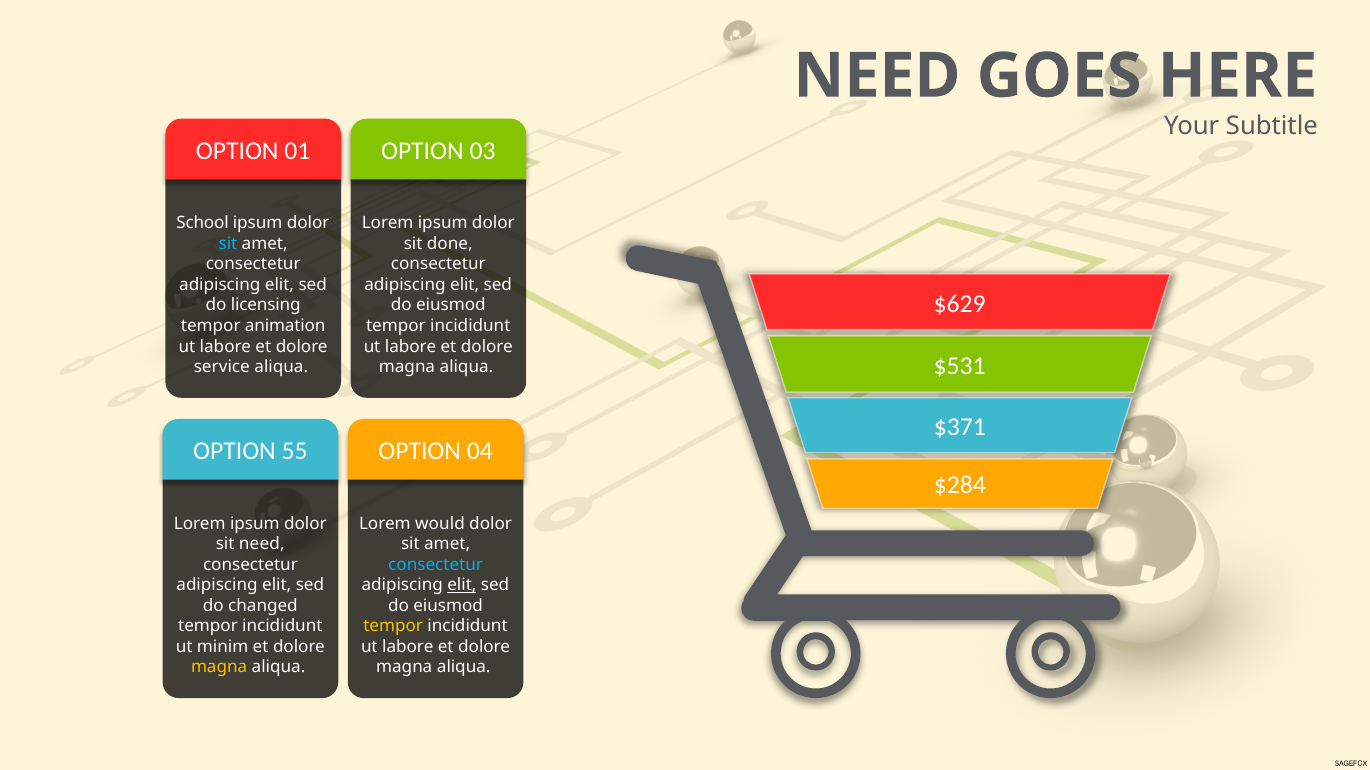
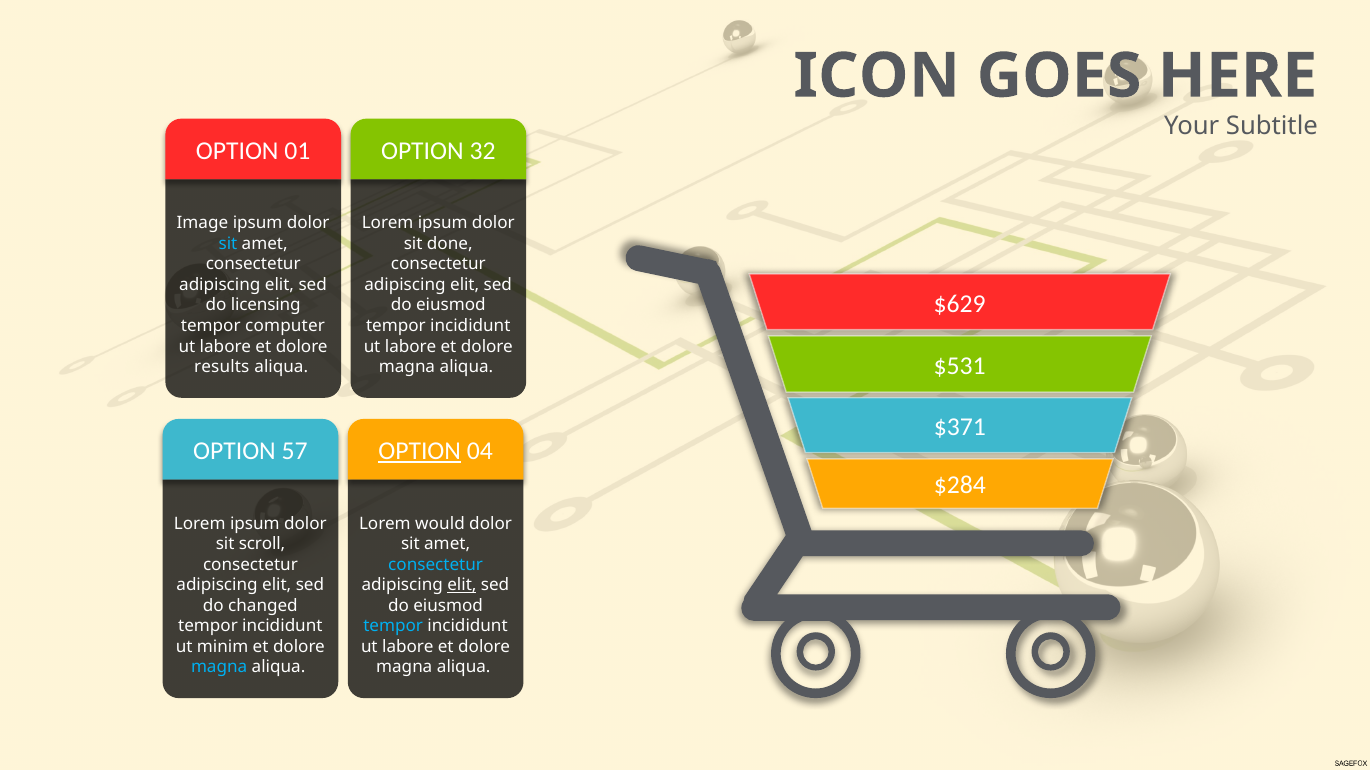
NEED at (877, 76): NEED -> ICON
03: 03 -> 32
School: School -> Image
animation: animation -> computer
service: service -> results
55: 55 -> 57
OPTION at (420, 451) underline: none -> present
sit need: need -> scroll
tempor at (393, 627) colour: yellow -> light blue
magna at (219, 668) colour: yellow -> light blue
